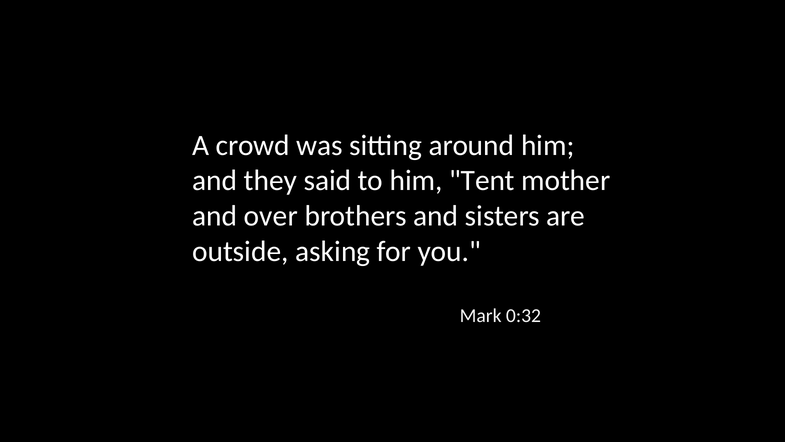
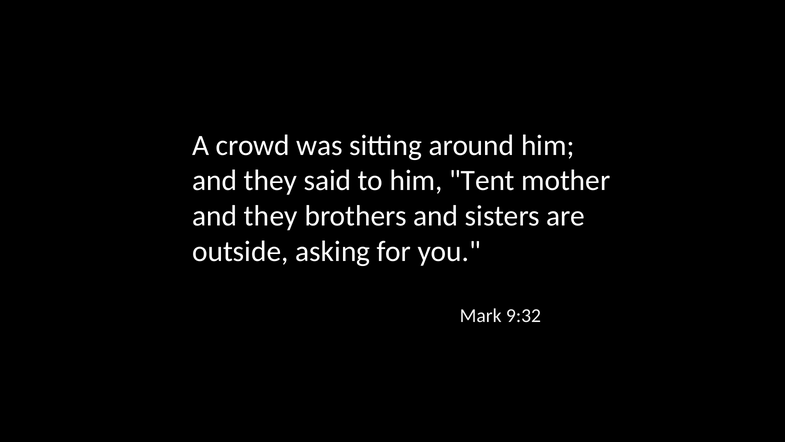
over at (271, 216): over -> they
0:32: 0:32 -> 9:32
